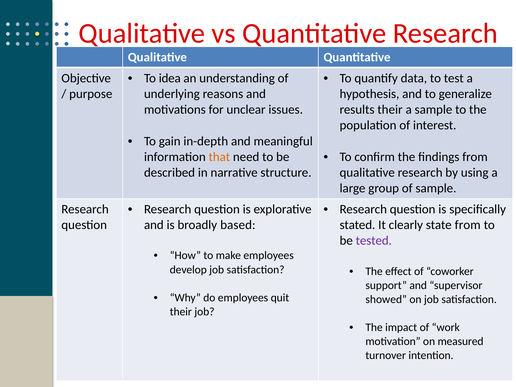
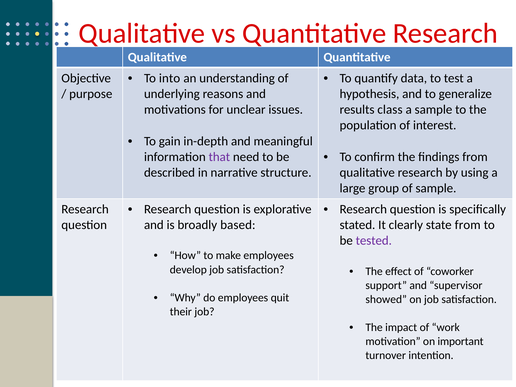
idea: idea -> into
results their: their -> class
that colour: orange -> purple
measured: measured -> important
